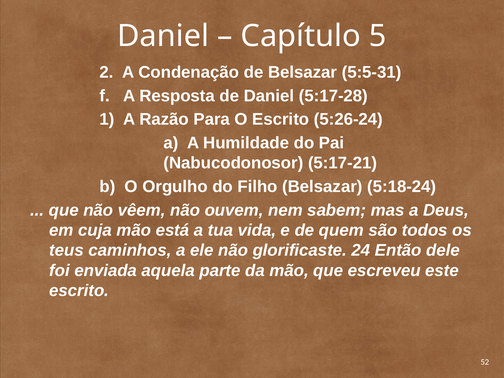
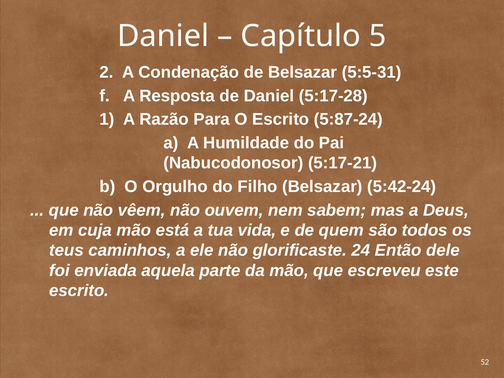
5:26-24: 5:26-24 -> 5:87-24
5:18-24: 5:18-24 -> 5:42-24
